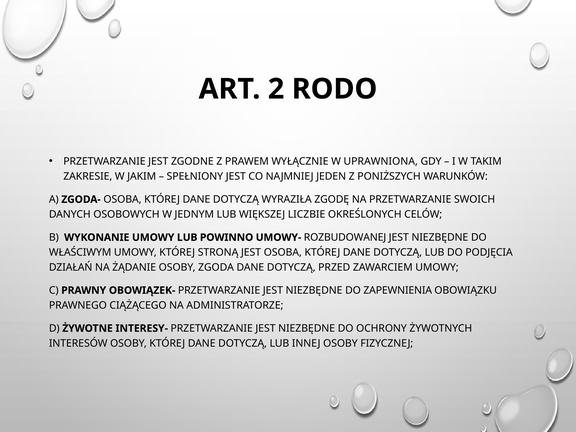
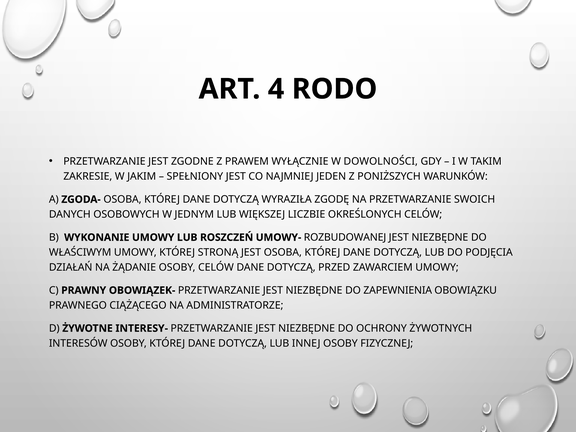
2: 2 -> 4
UPRAWNIONA: UPRAWNIONA -> DOWOLNOŚCI
POWINNO: POWINNO -> ROSZCZEŃ
OSOBY ZGODA: ZGODA -> CELÓW
